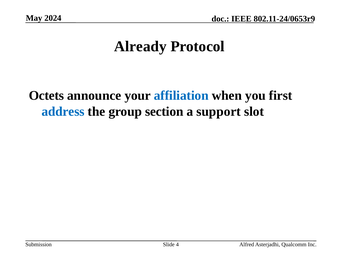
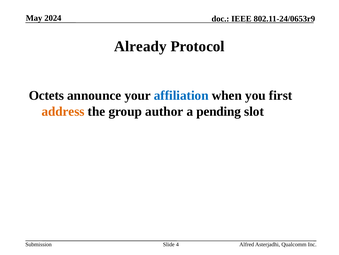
address colour: blue -> orange
section: section -> author
support: support -> pending
